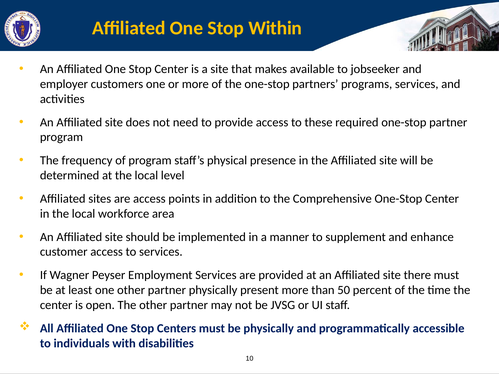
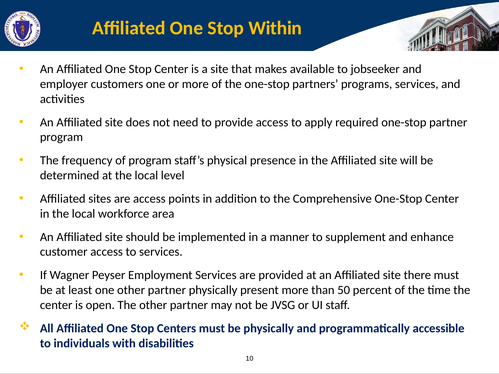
these: these -> apply
